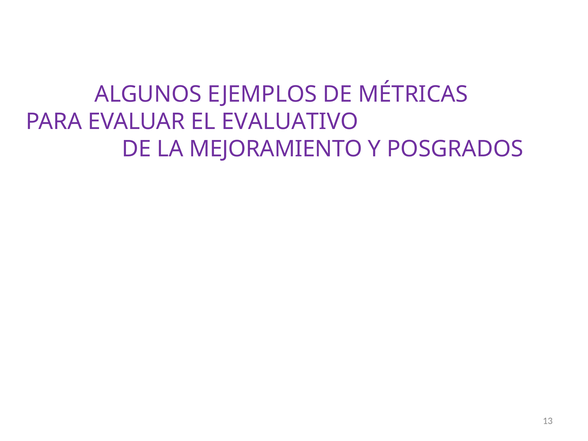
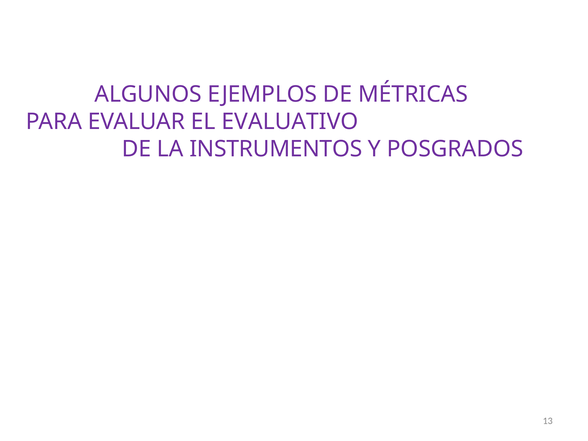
MEJORAMIENTO: MEJORAMIENTO -> INSTRUMENTOS
